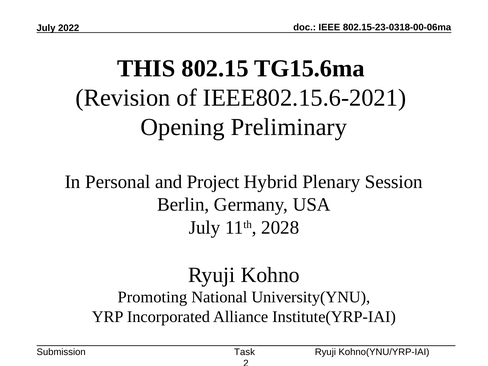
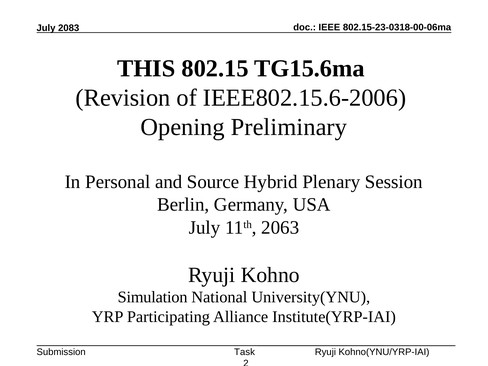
2022: 2022 -> 2083
IEEE802.15.6-2021: IEEE802.15.6-2021 -> IEEE802.15.6-2006
Project: Project -> Source
2028: 2028 -> 2063
Promoting: Promoting -> Simulation
Incorporated: Incorporated -> Participating
